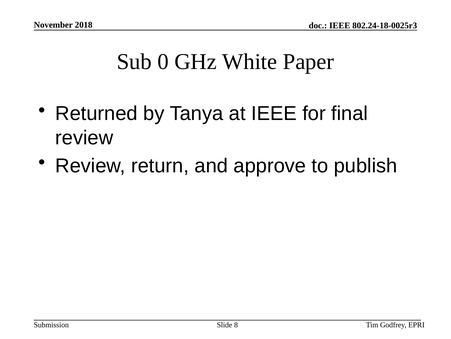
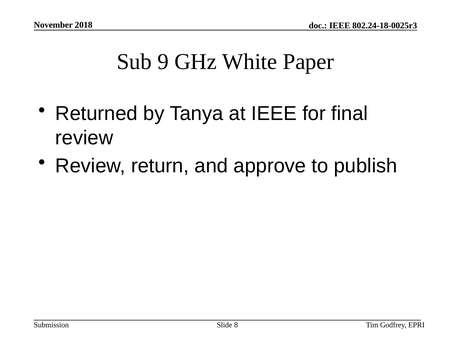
0: 0 -> 9
